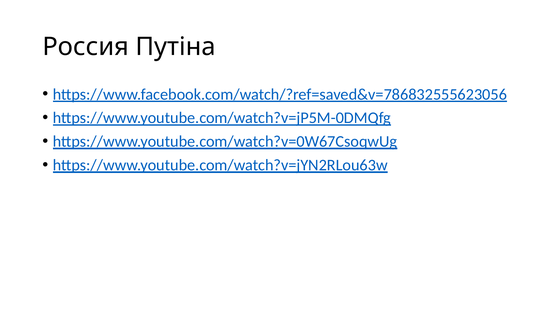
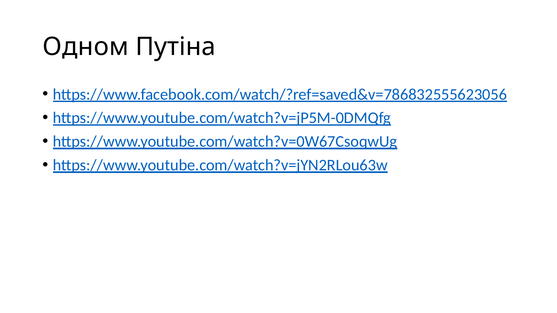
Россия: Россия -> Одном
